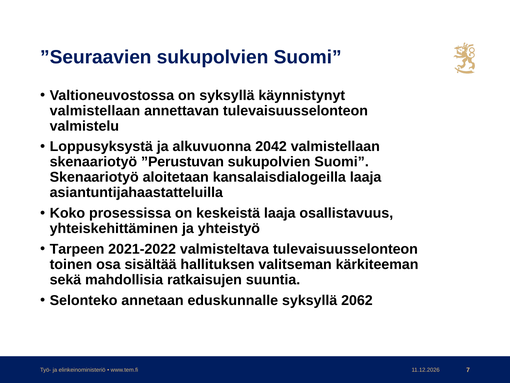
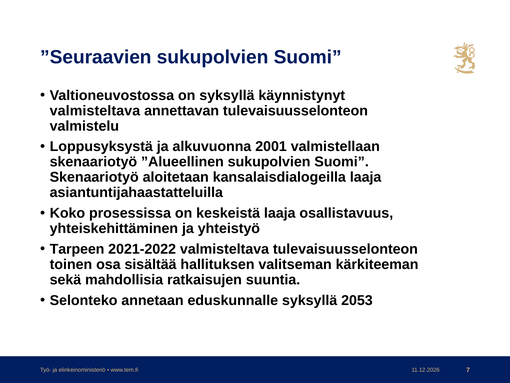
valmistellaan at (95, 111): valmistellaan -> valmisteltava
2042: 2042 -> 2001
”Perustuvan: ”Perustuvan -> ”Alueellinen
2062: 2062 -> 2053
